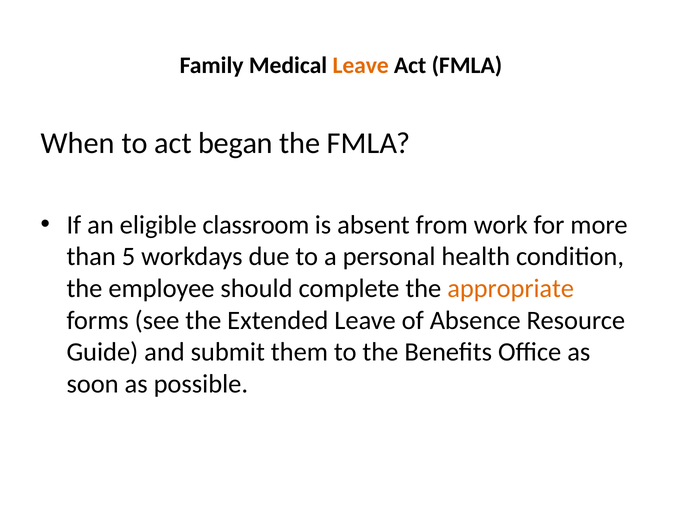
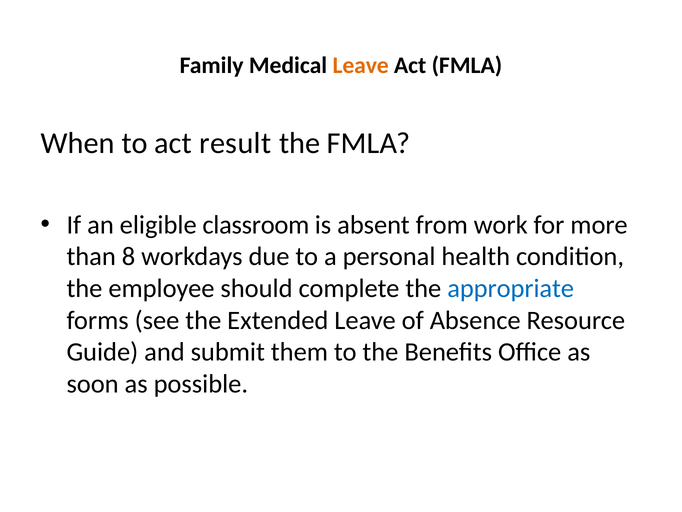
began: began -> result
5: 5 -> 8
appropriate colour: orange -> blue
